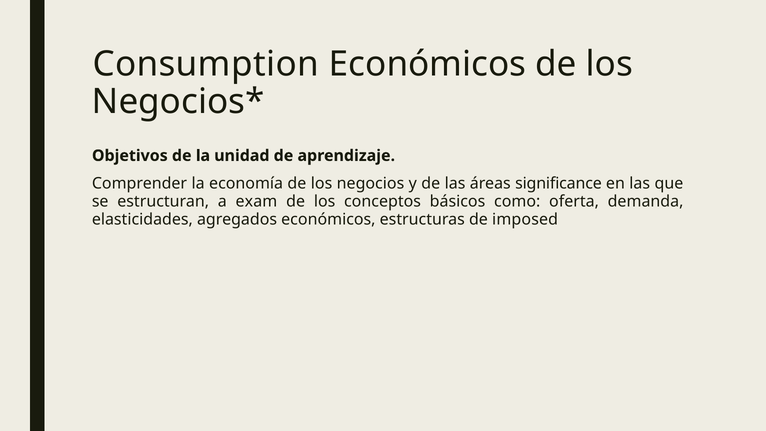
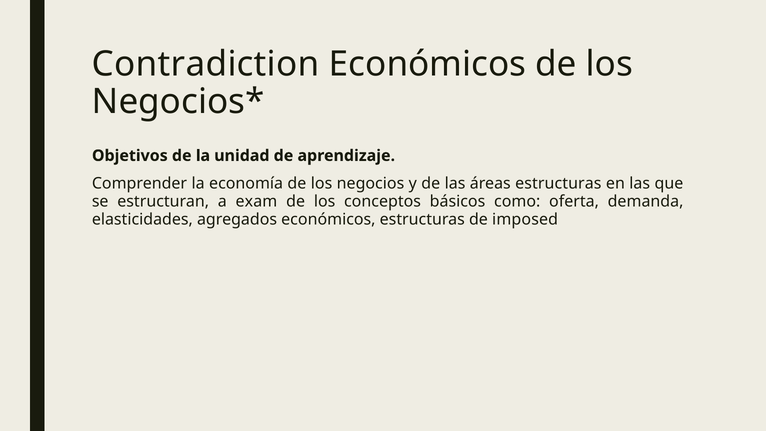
Consumption: Consumption -> Contradiction
áreas significance: significance -> estructuras
